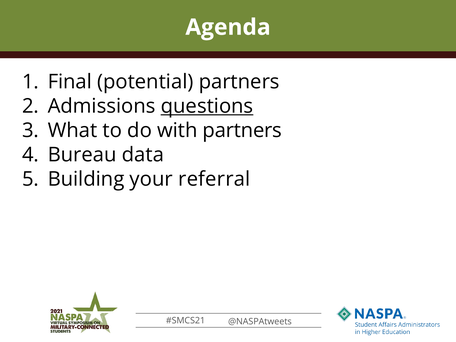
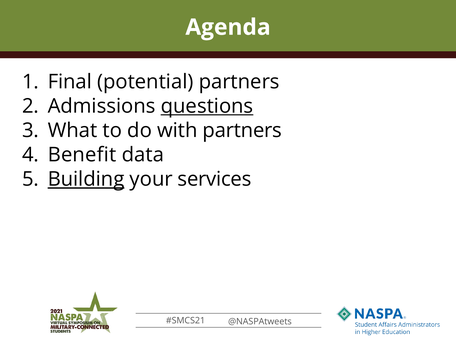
Bureau: Bureau -> Benefit
Building underline: none -> present
referral: referral -> services
